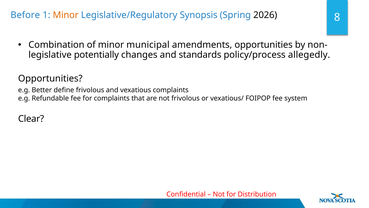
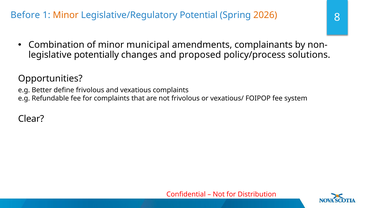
Synopsis: Synopsis -> Potential
2026 colour: black -> orange
amendments opportunities: opportunities -> complainants
standards: standards -> proposed
allegedly: allegedly -> solutions
